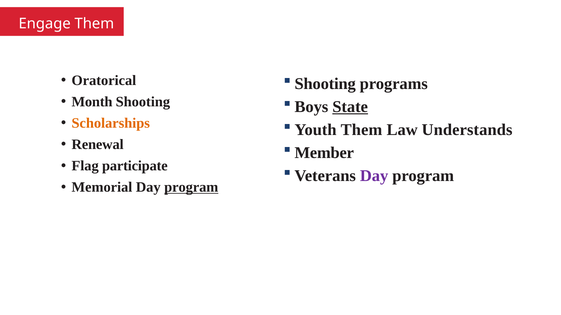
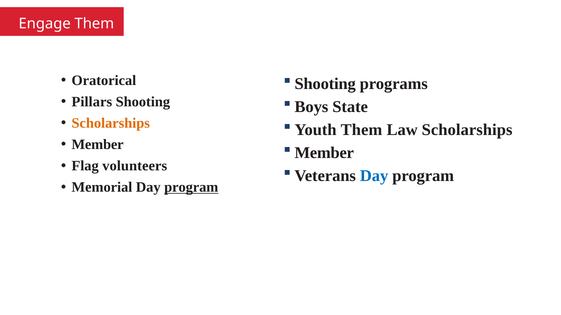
Month: Month -> Pillars
State underline: present -> none
Law Understands: Understands -> Scholarships
Renewal at (98, 145): Renewal -> Member
participate: participate -> volunteers
Day at (374, 176) colour: purple -> blue
